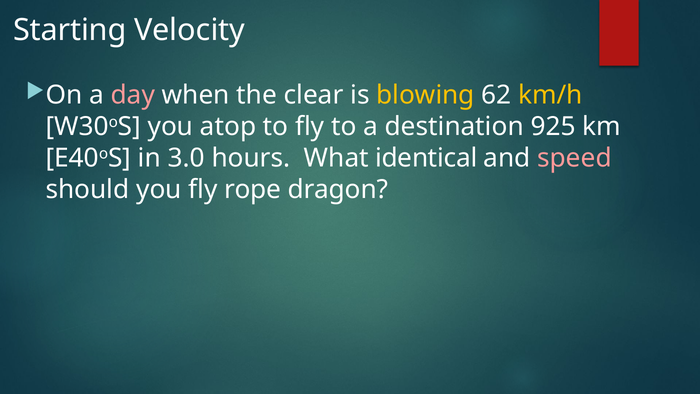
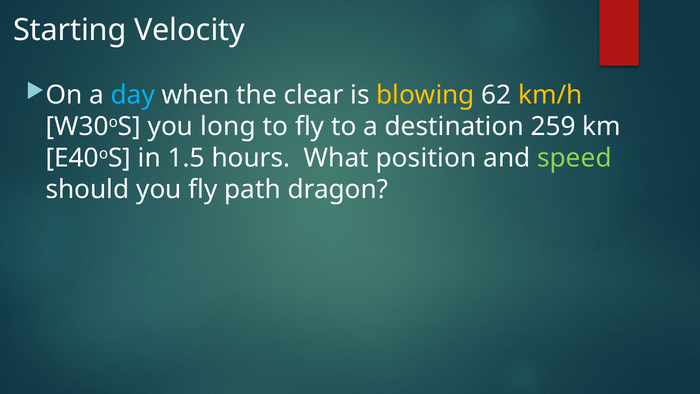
day colour: pink -> light blue
atop: atop -> long
925: 925 -> 259
3.0: 3.0 -> 1.5
identical: identical -> position
speed colour: pink -> light green
rope: rope -> path
